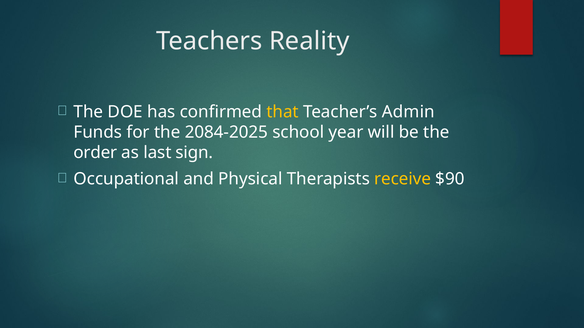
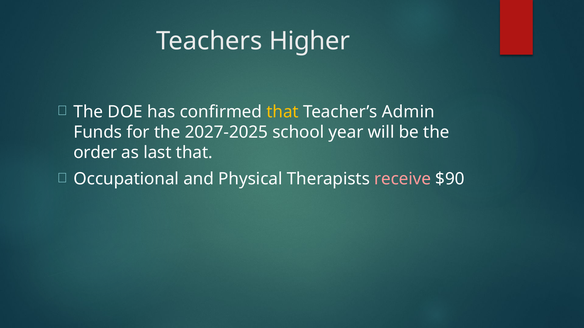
Reality: Reality -> Higher
2084-2025: 2084-2025 -> 2027-2025
last sign: sign -> that
receive colour: yellow -> pink
